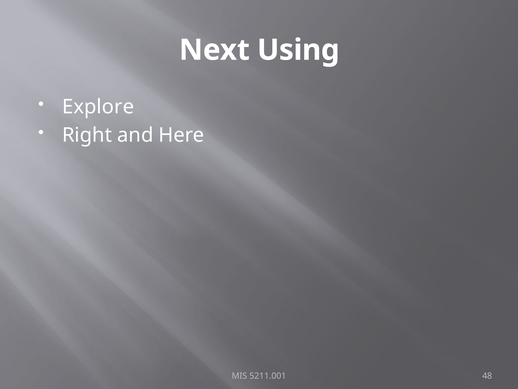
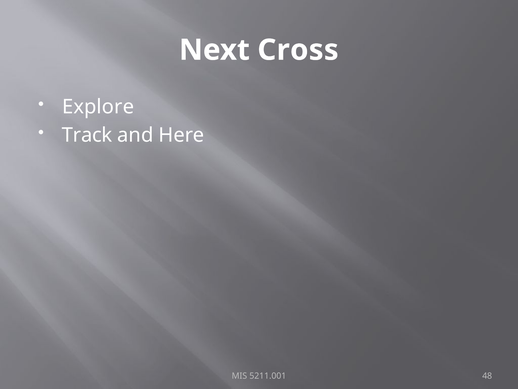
Using: Using -> Cross
Right: Right -> Track
